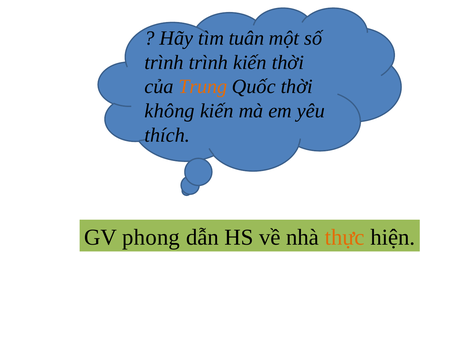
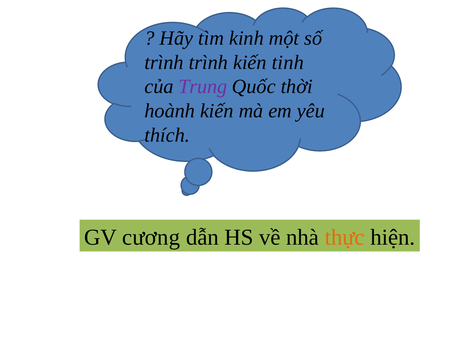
tuân: tuân -> kinh
kiến thời: thời -> tinh
Trung colour: orange -> purple
không: không -> hoành
phong: phong -> cương
